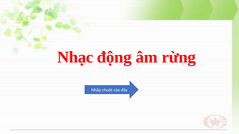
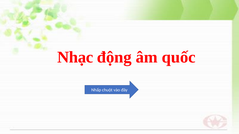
rừng: rừng -> quốc
